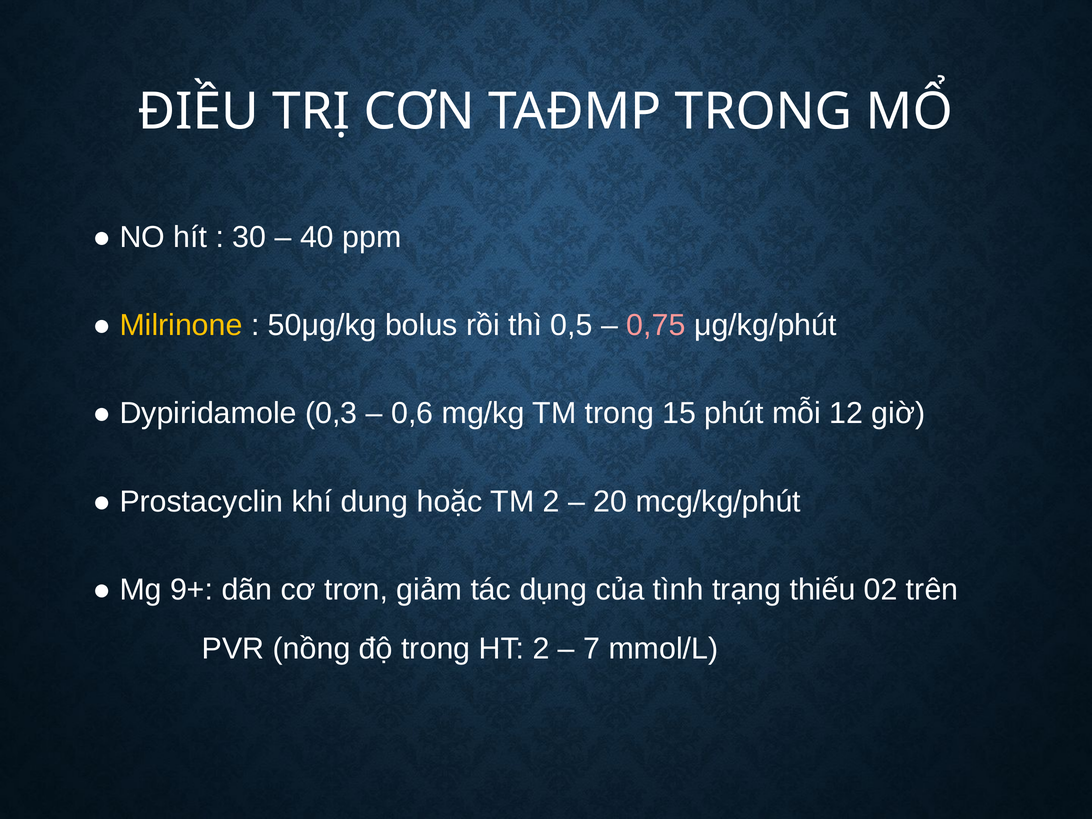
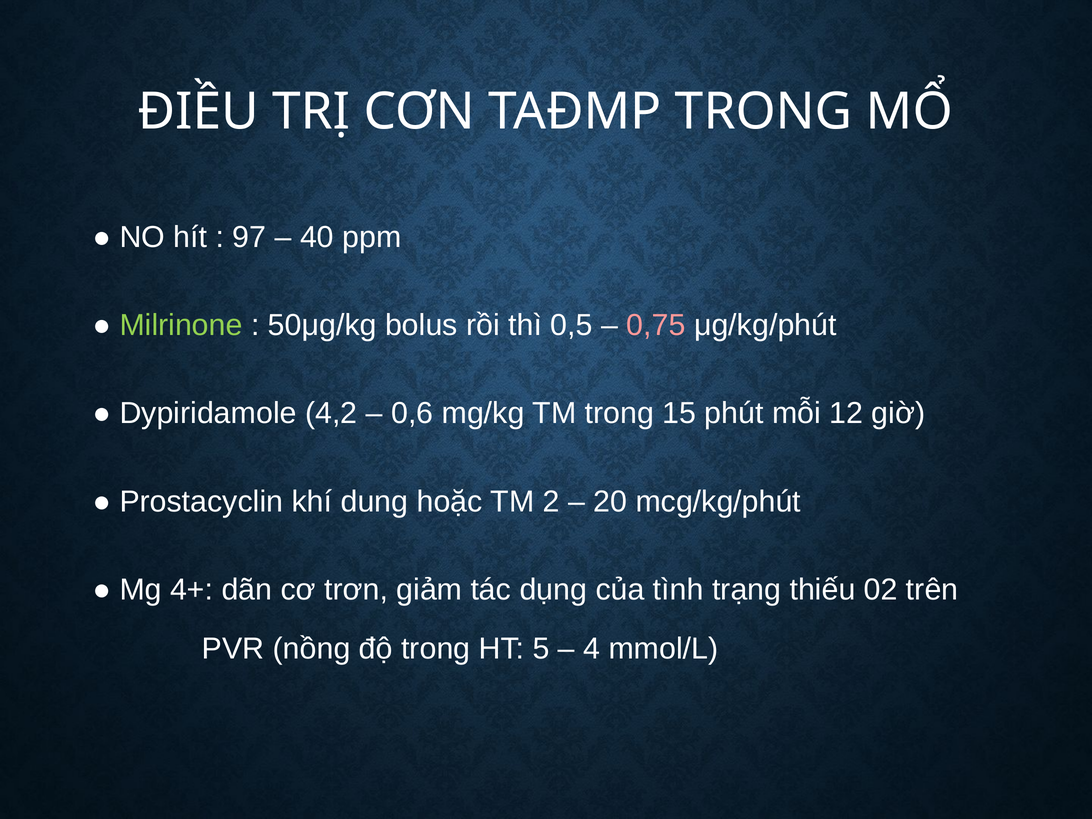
30: 30 -> 97
Milrinone colour: yellow -> light green
0,3: 0,3 -> 4,2
9+: 9+ -> 4+
HT 2: 2 -> 5
7: 7 -> 4
